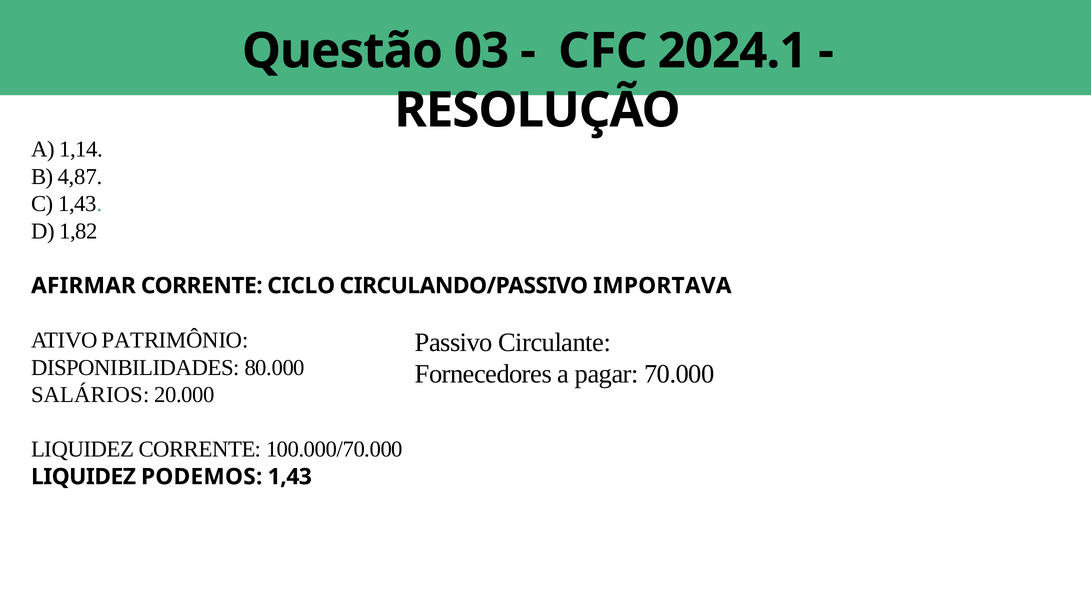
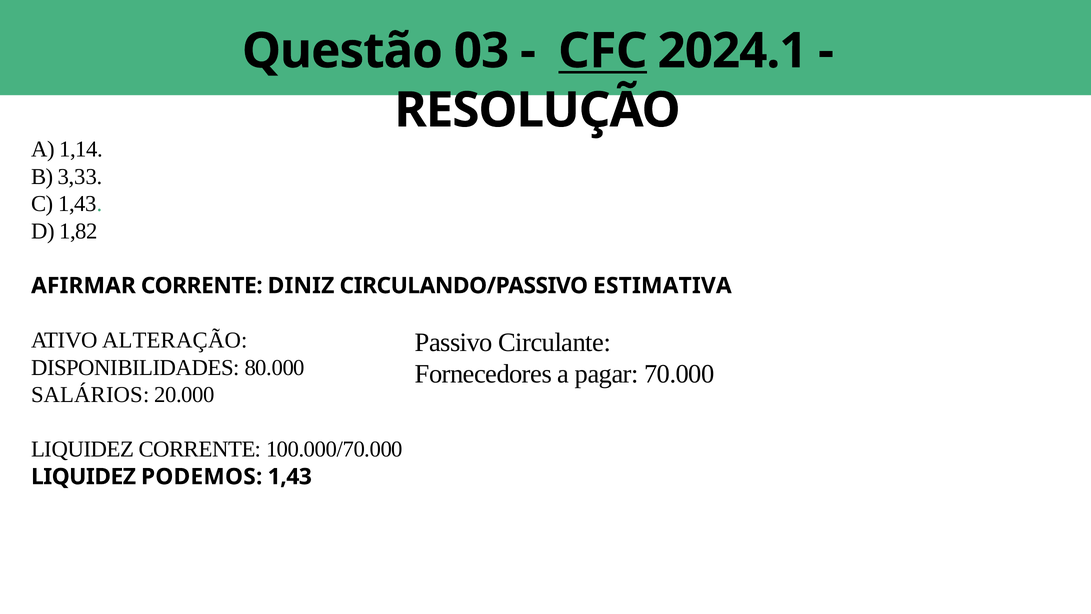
CFC underline: none -> present
4,87: 4,87 -> 3,33
CICLO: CICLO -> DINIZ
IMPORTAVA: IMPORTAVA -> ESTIMATIVA
PATRIMÔNIO: PATRIMÔNIO -> ALTERAÇÃO
